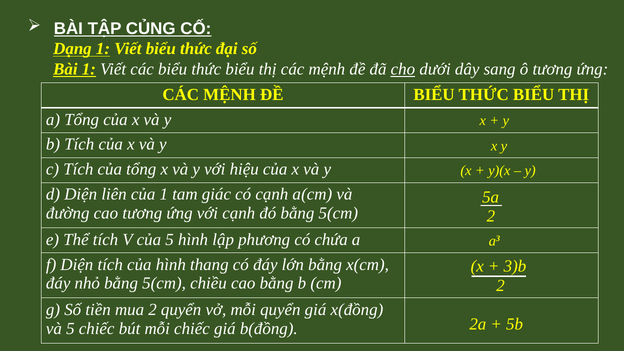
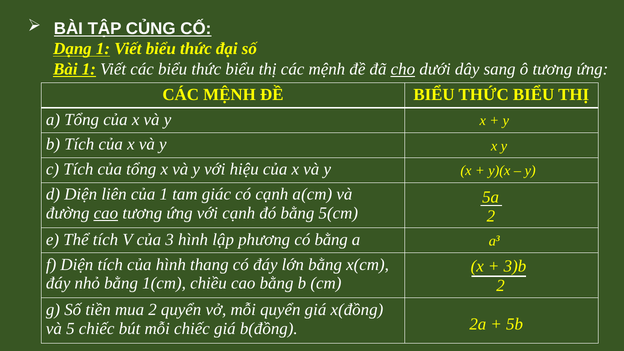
cao at (106, 213) underline: none -> present
của 5: 5 -> 3
có chứa: chứa -> bằng
nhỏ bằng 5(cm: 5(cm -> 1(cm
